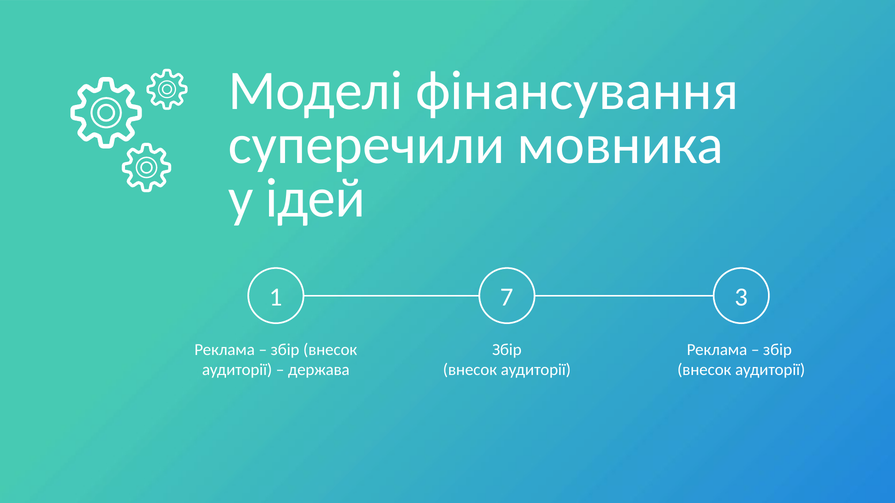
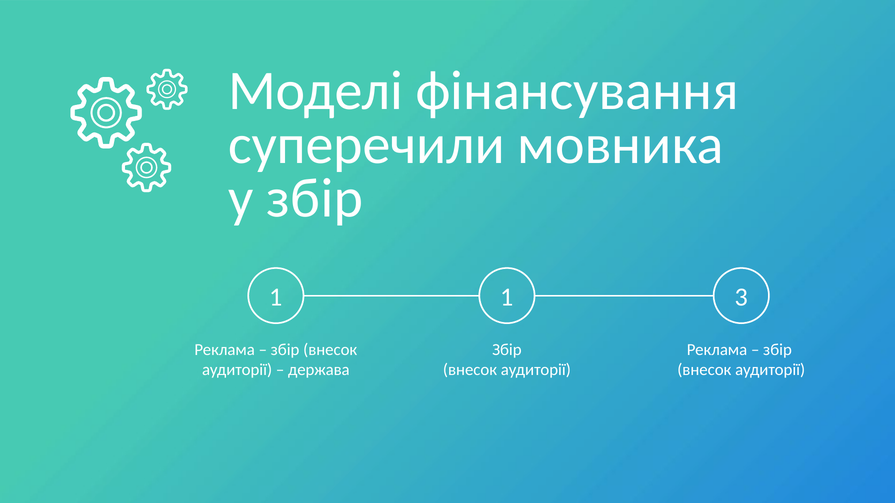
у ідей: ідей -> збір
1 7: 7 -> 1
